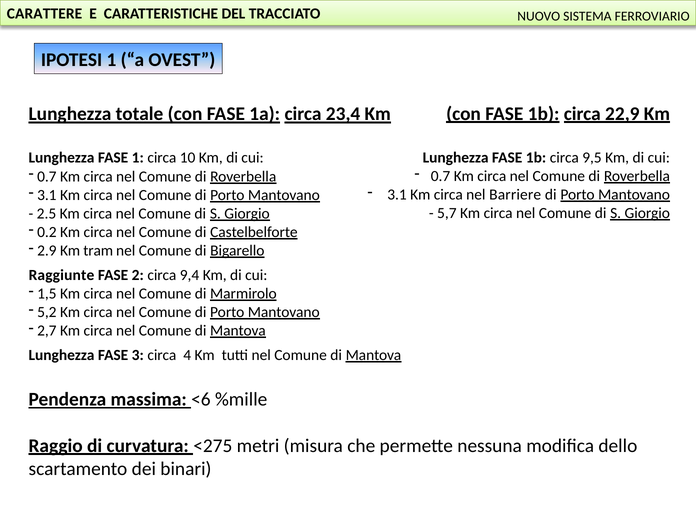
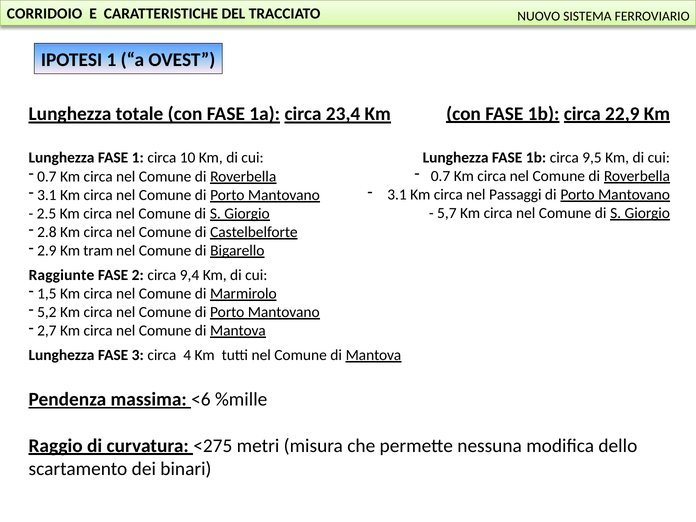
CARATTERE: CARATTERE -> CORRIDOIO
Barriere: Barriere -> Passaggi
0.2: 0.2 -> 2.8
